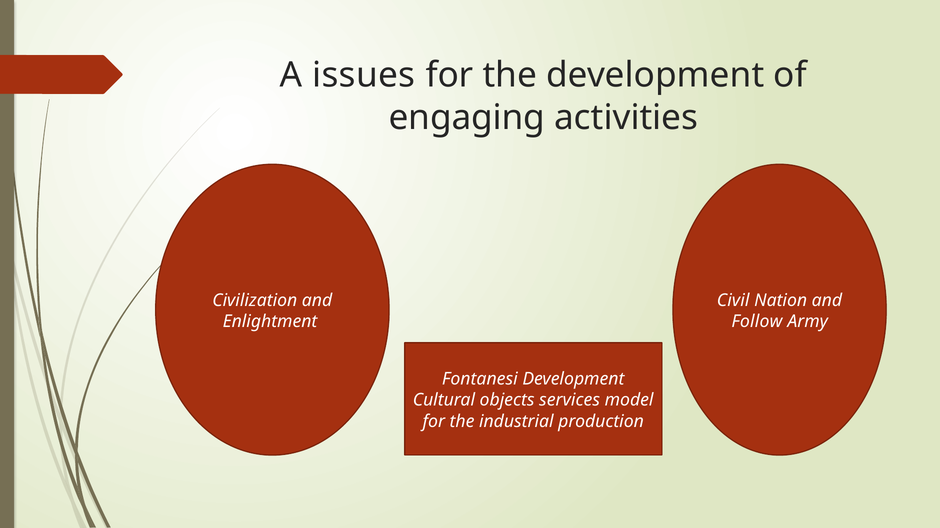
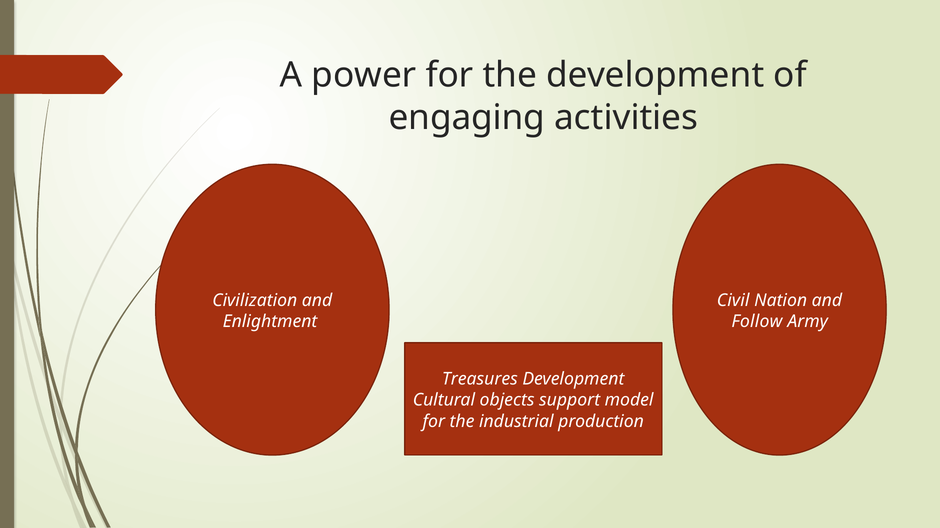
issues: issues -> power
Fontanesi: Fontanesi -> Treasures
services: services -> support
